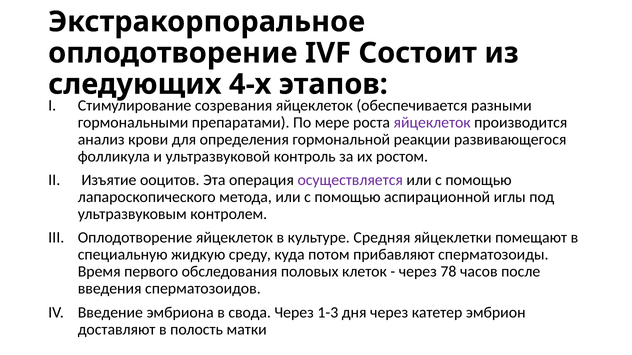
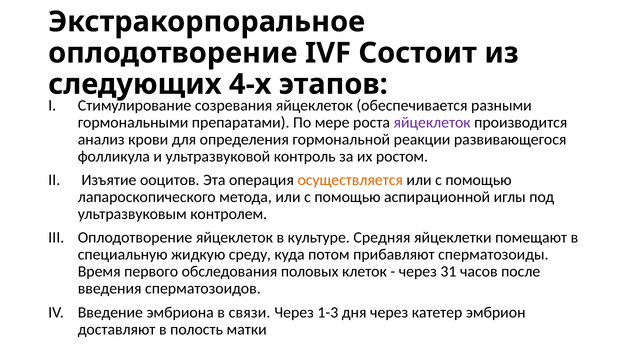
осуществляется colour: purple -> orange
78: 78 -> 31
свода: свода -> связи
